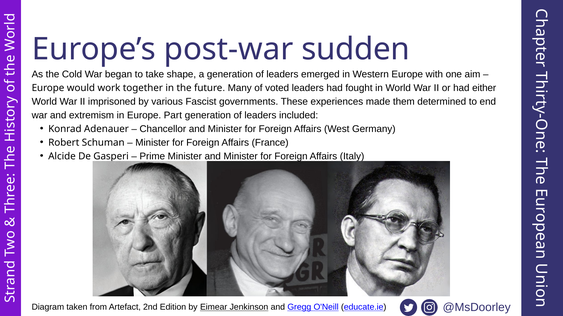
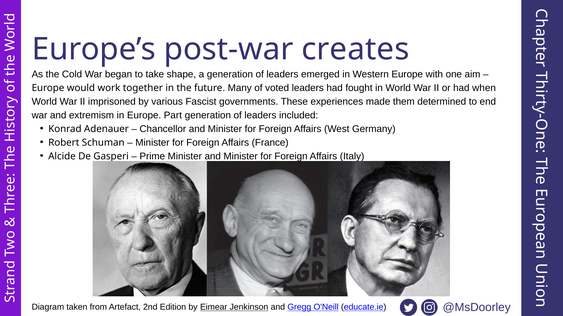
sudden: sudden -> creates
either: either -> when
